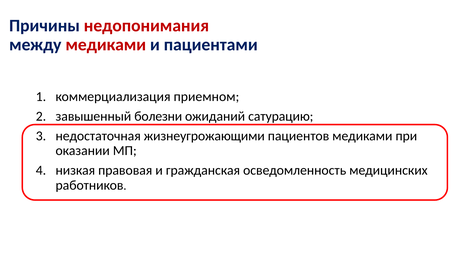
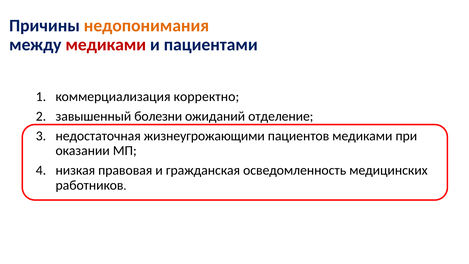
недопонимания colour: red -> orange
приемном: приемном -> корректно
сатурацию: сатурацию -> отделение
